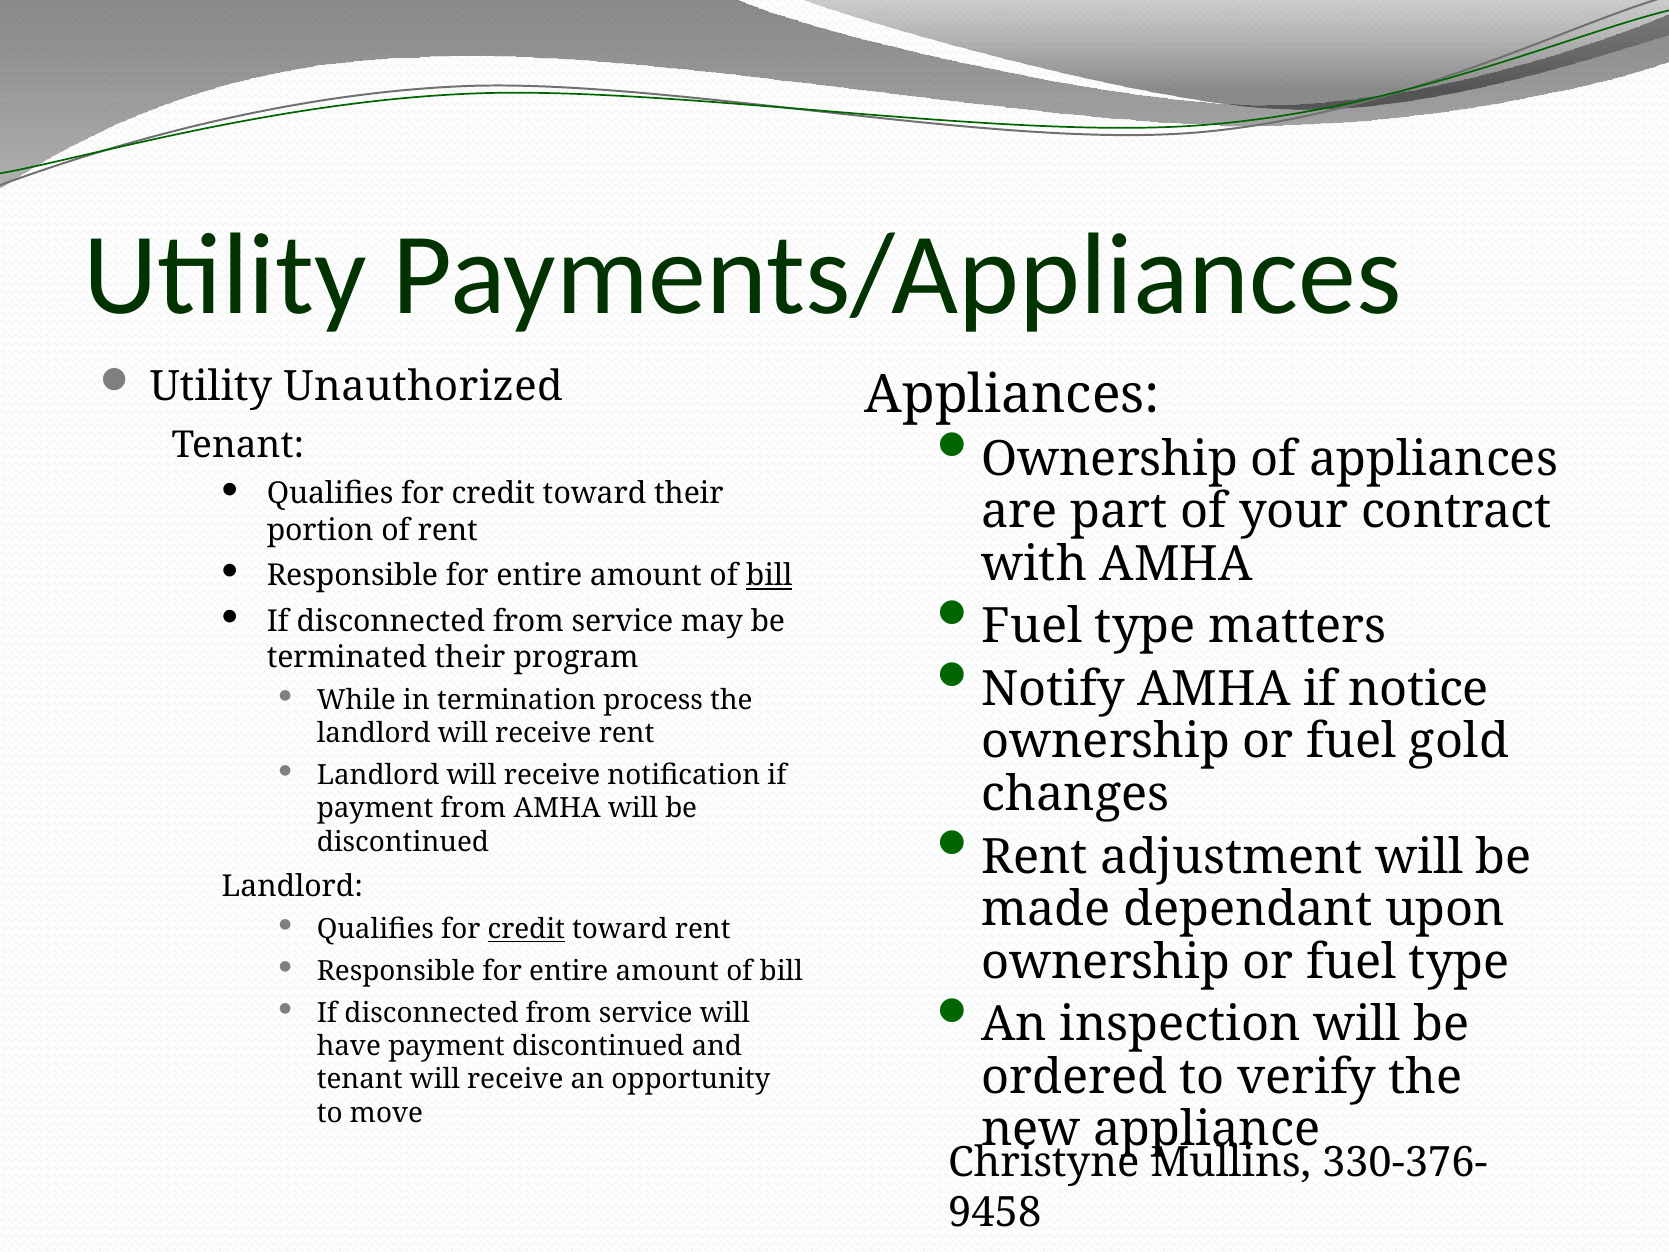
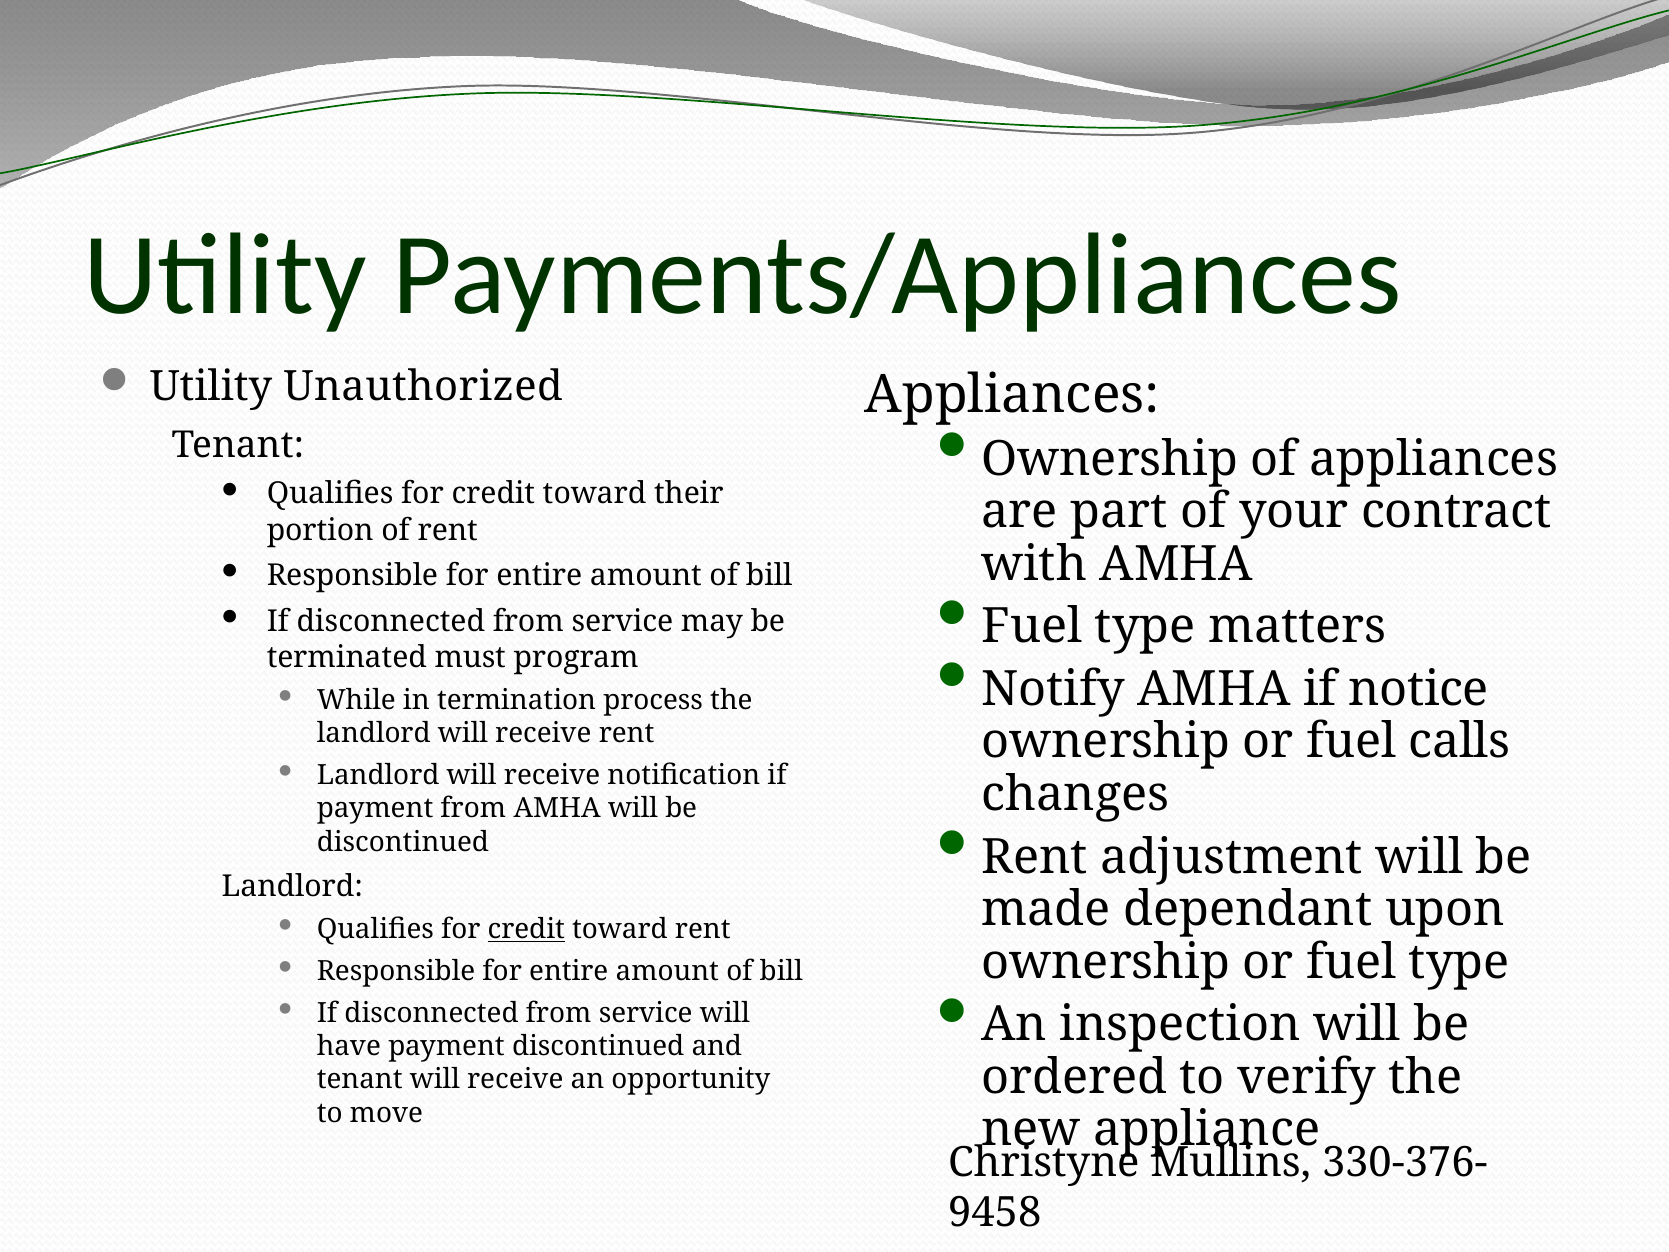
bill at (769, 576) underline: present -> none
terminated their: their -> must
gold: gold -> calls
